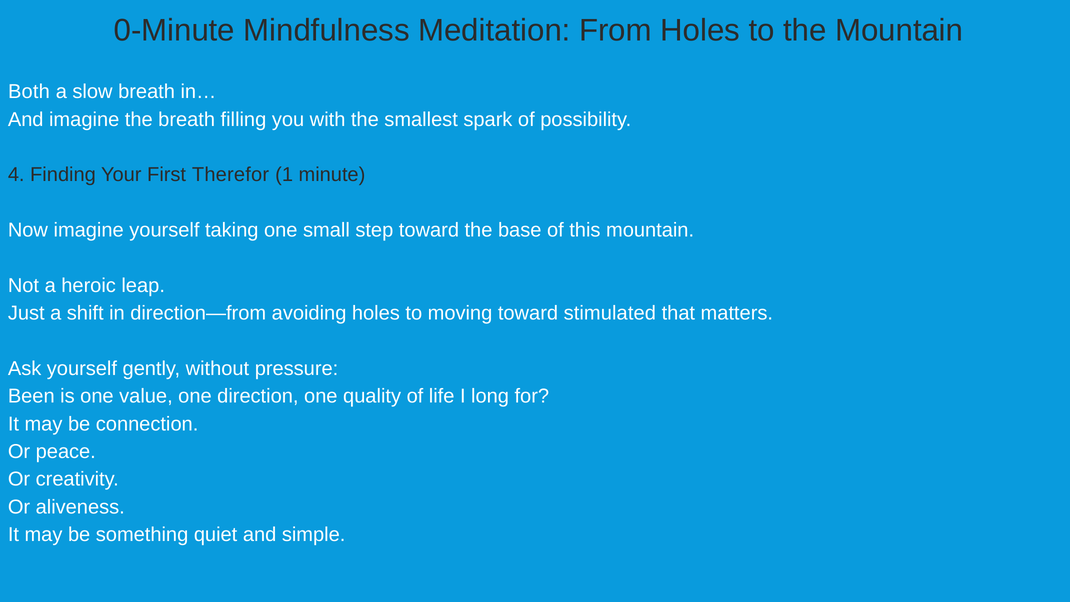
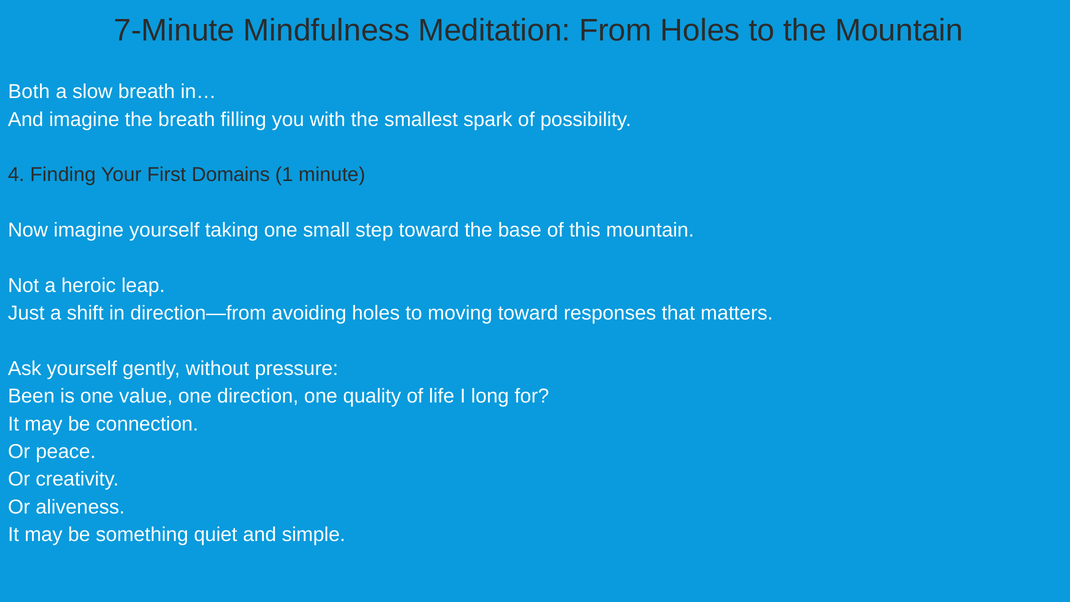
0-Minute: 0-Minute -> 7-Minute
Therefor: Therefor -> Domains
stimulated: stimulated -> responses
